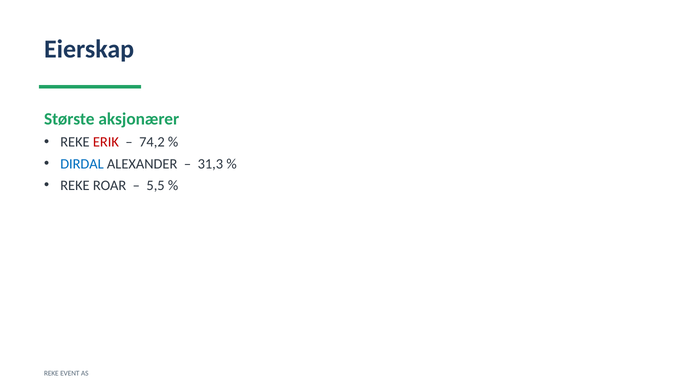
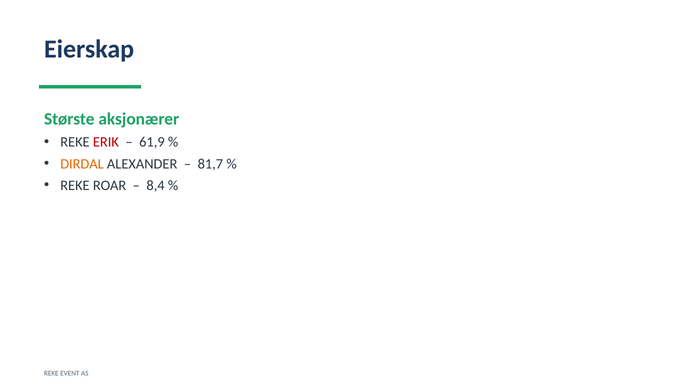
74,2: 74,2 -> 61,9
DIRDAL colour: blue -> orange
31,3: 31,3 -> 81,7
5,5: 5,5 -> 8,4
